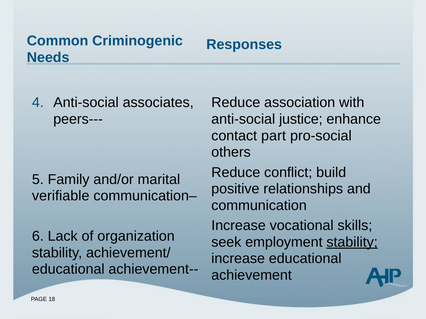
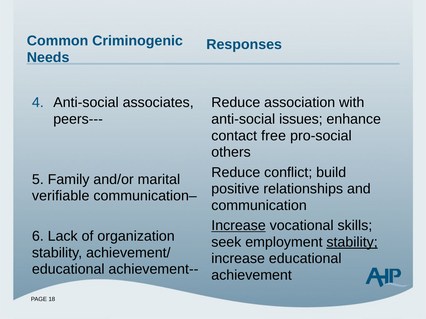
justice: justice -> issues
part: part -> free
Increase at (239, 226) underline: none -> present
